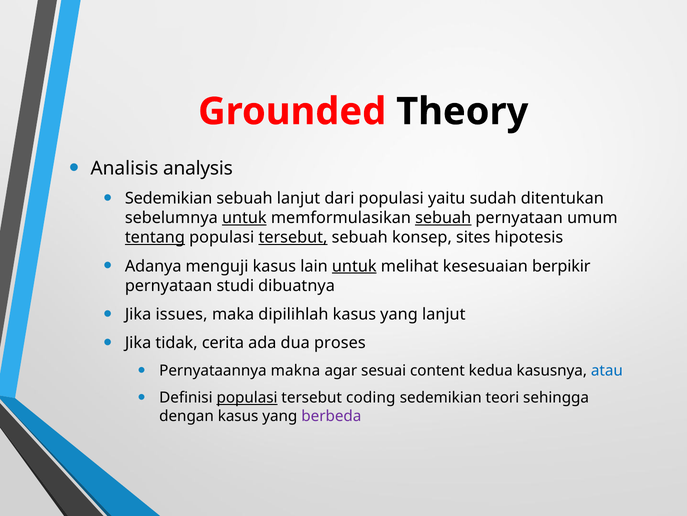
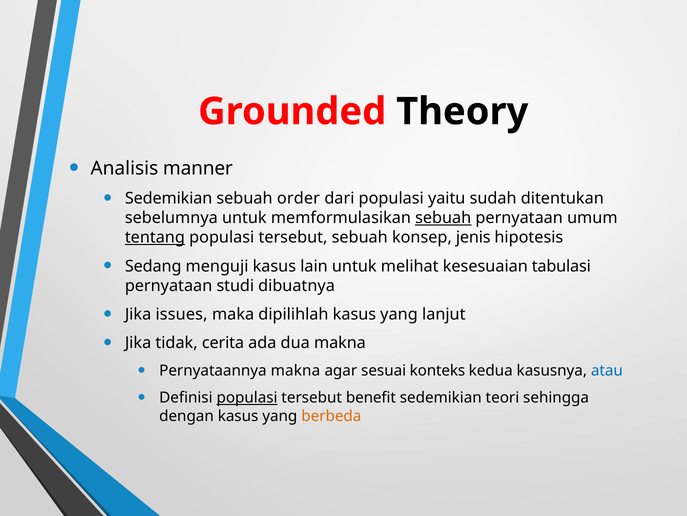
analysis: analysis -> manner
sebuah lanjut: lanjut -> order
untuk at (244, 218) underline: present -> none
tersebut at (293, 237) underline: present -> none
sites: sites -> jenis
Adanya: Adanya -> Sedang
untuk at (354, 266) underline: present -> none
berpikir: berpikir -> tabulasi
dua proses: proses -> makna
content: content -> konteks
coding: coding -> benefit
berbeda colour: purple -> orange
